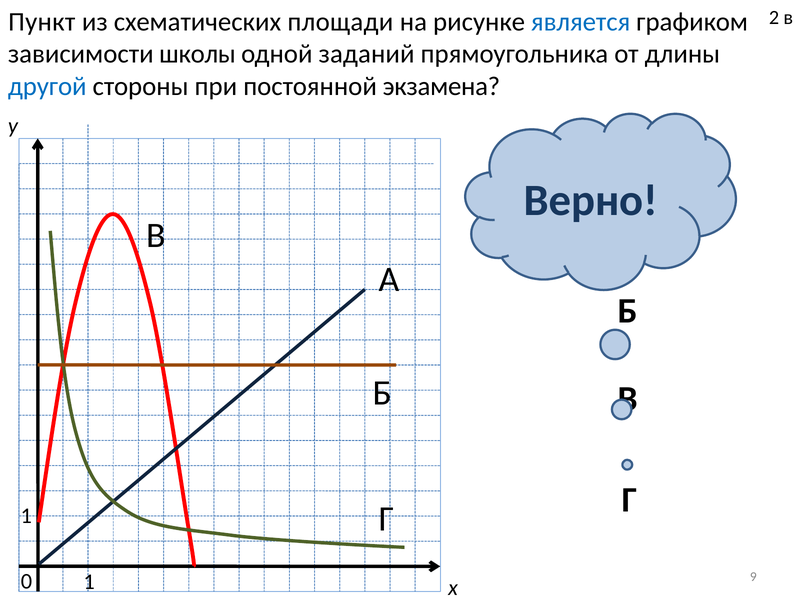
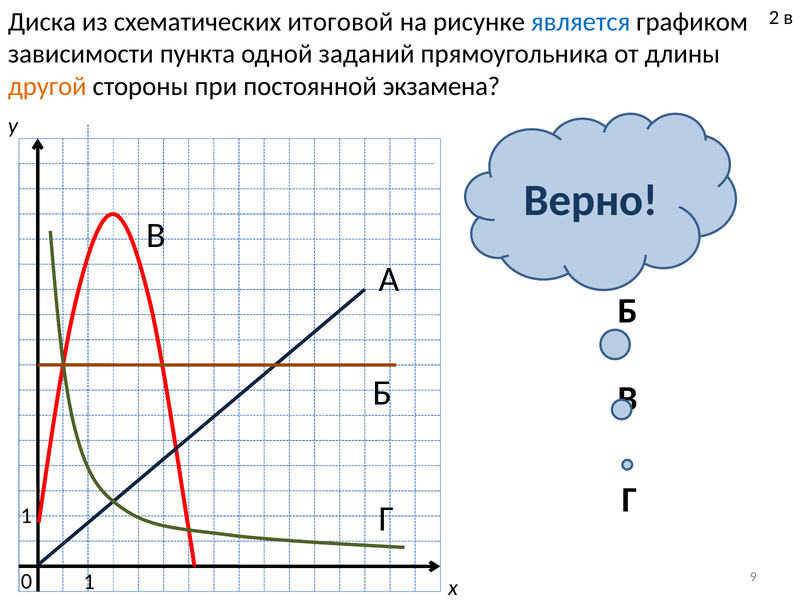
Пункт: Пункт -> Диска
площади: площади -> итоговой
школы: школы -> пункта
другой colour: blue -> orange
